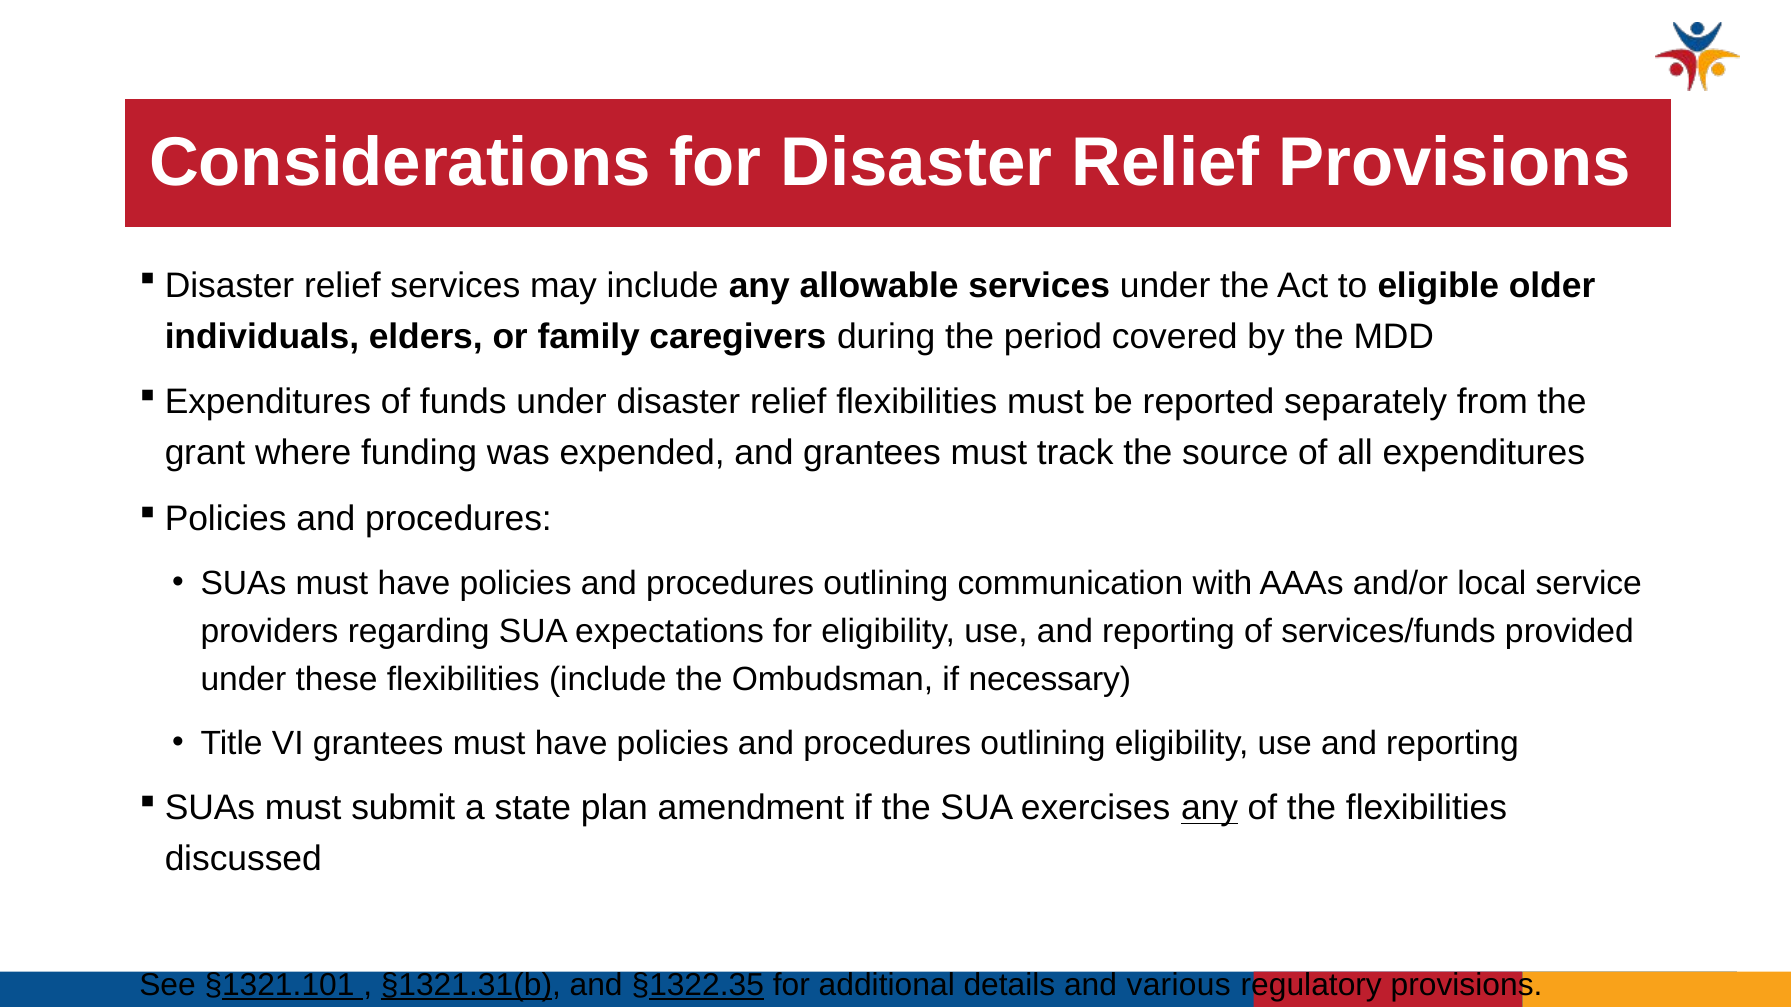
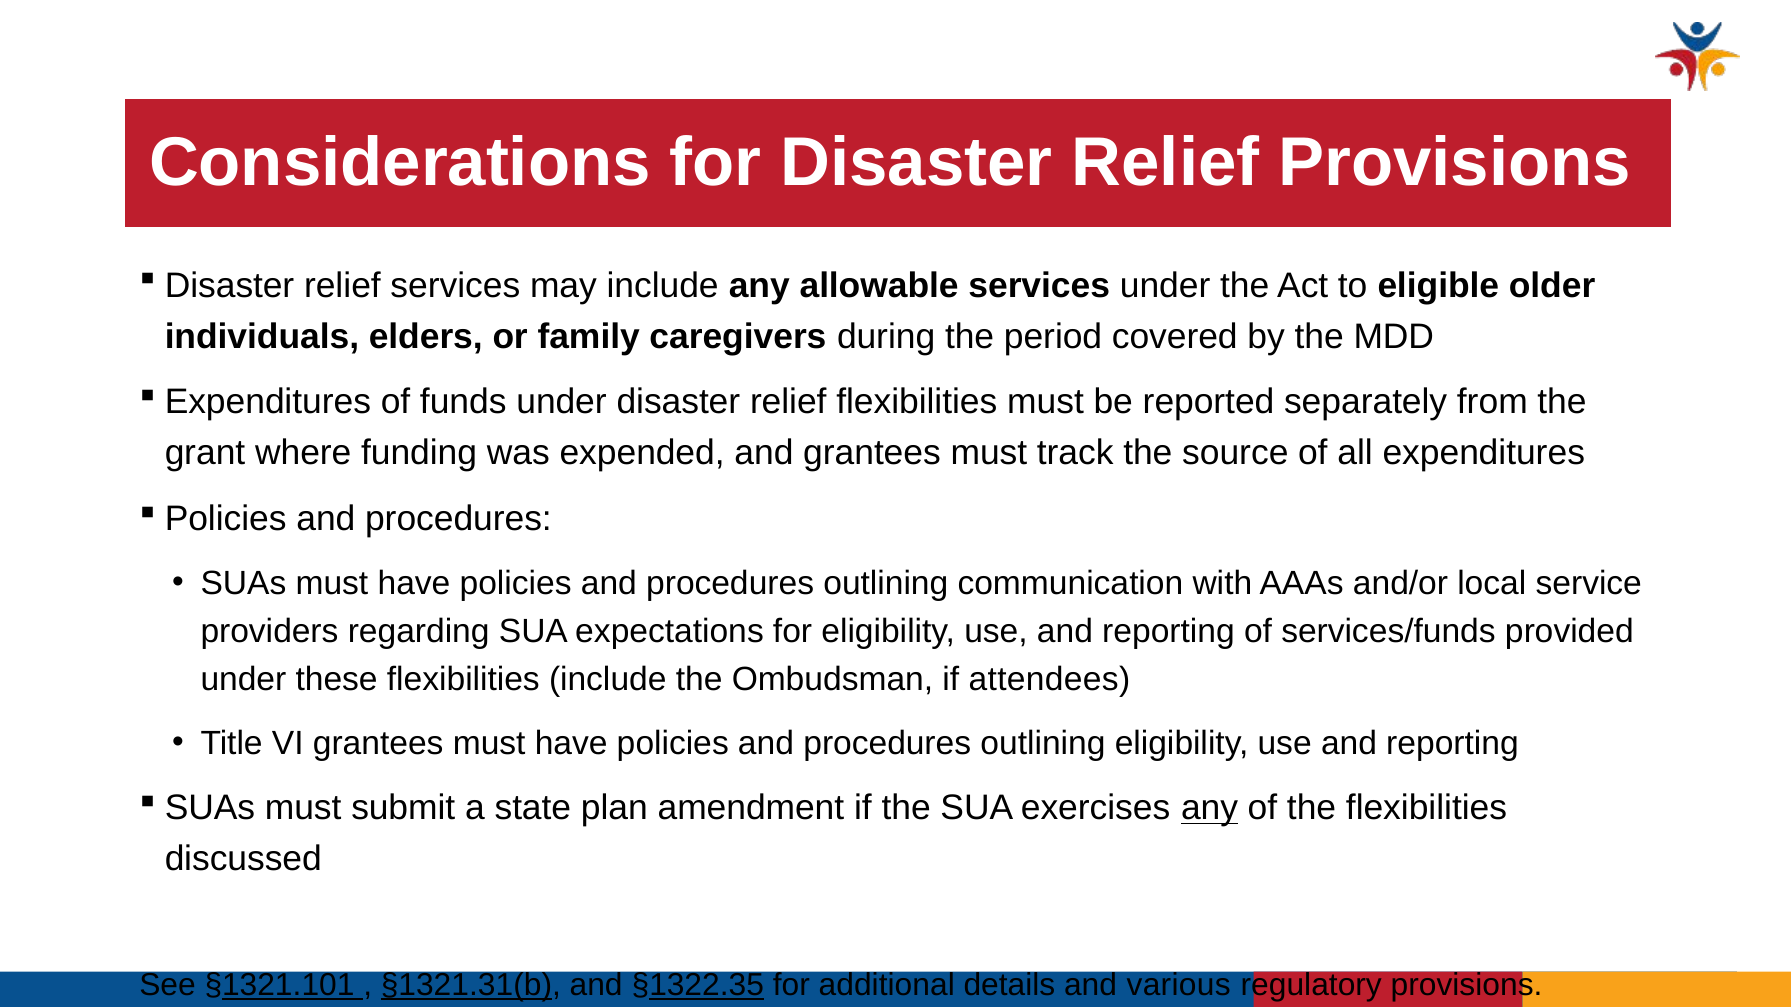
necessary: necessary -> attendees
